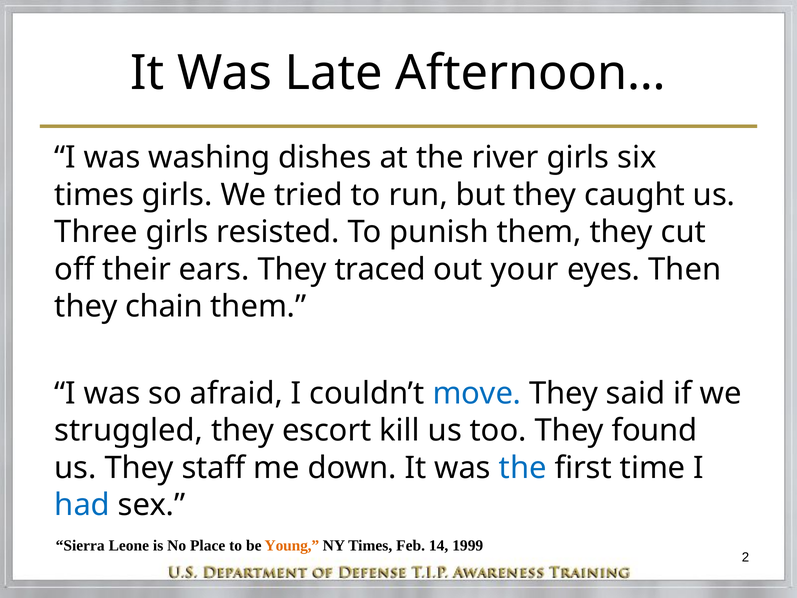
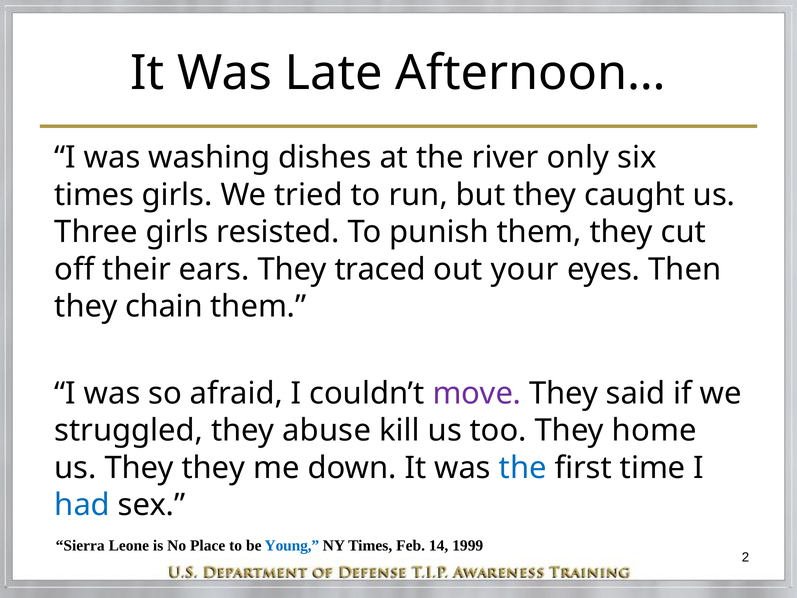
river girls: girls -> only
move colour: blue -> purple
escort: escort -> abuse
found: found -> home
They staff: staff -> they
Young colour: orange -> blue
